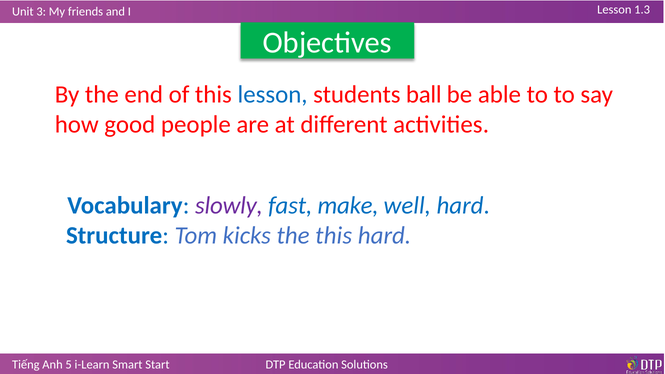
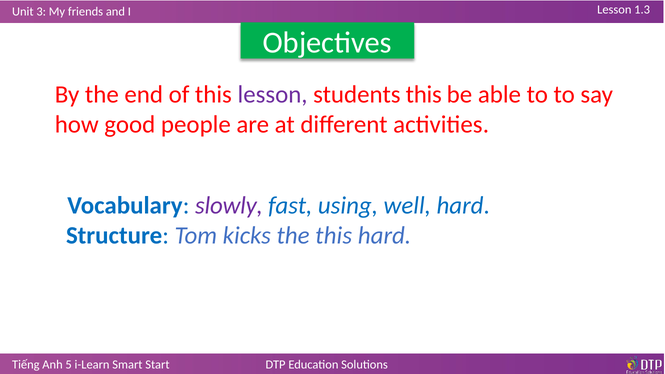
lesson at (273, 95) colour: blue -> purple
students ball: ball -> this
make: make -> using
